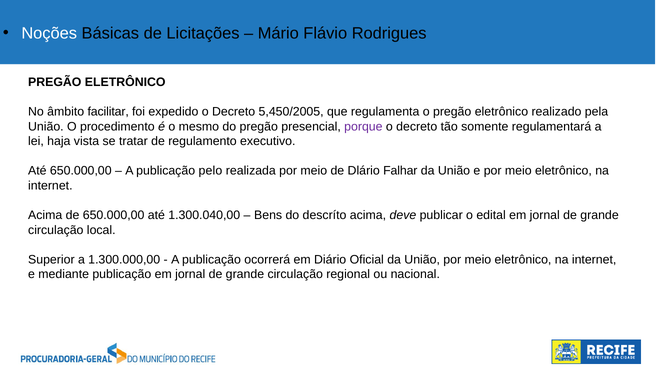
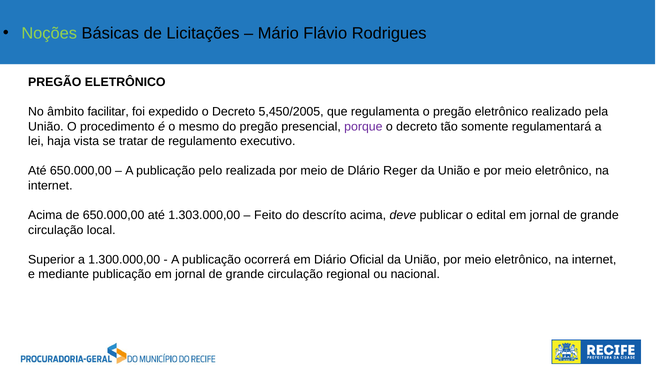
Noções colour: white -> light green
Falhar: Falhar -> Reger
1.300.040,00: 1.300.040,00 -> 1.303.000,00
Bens: Bens -> Feito
